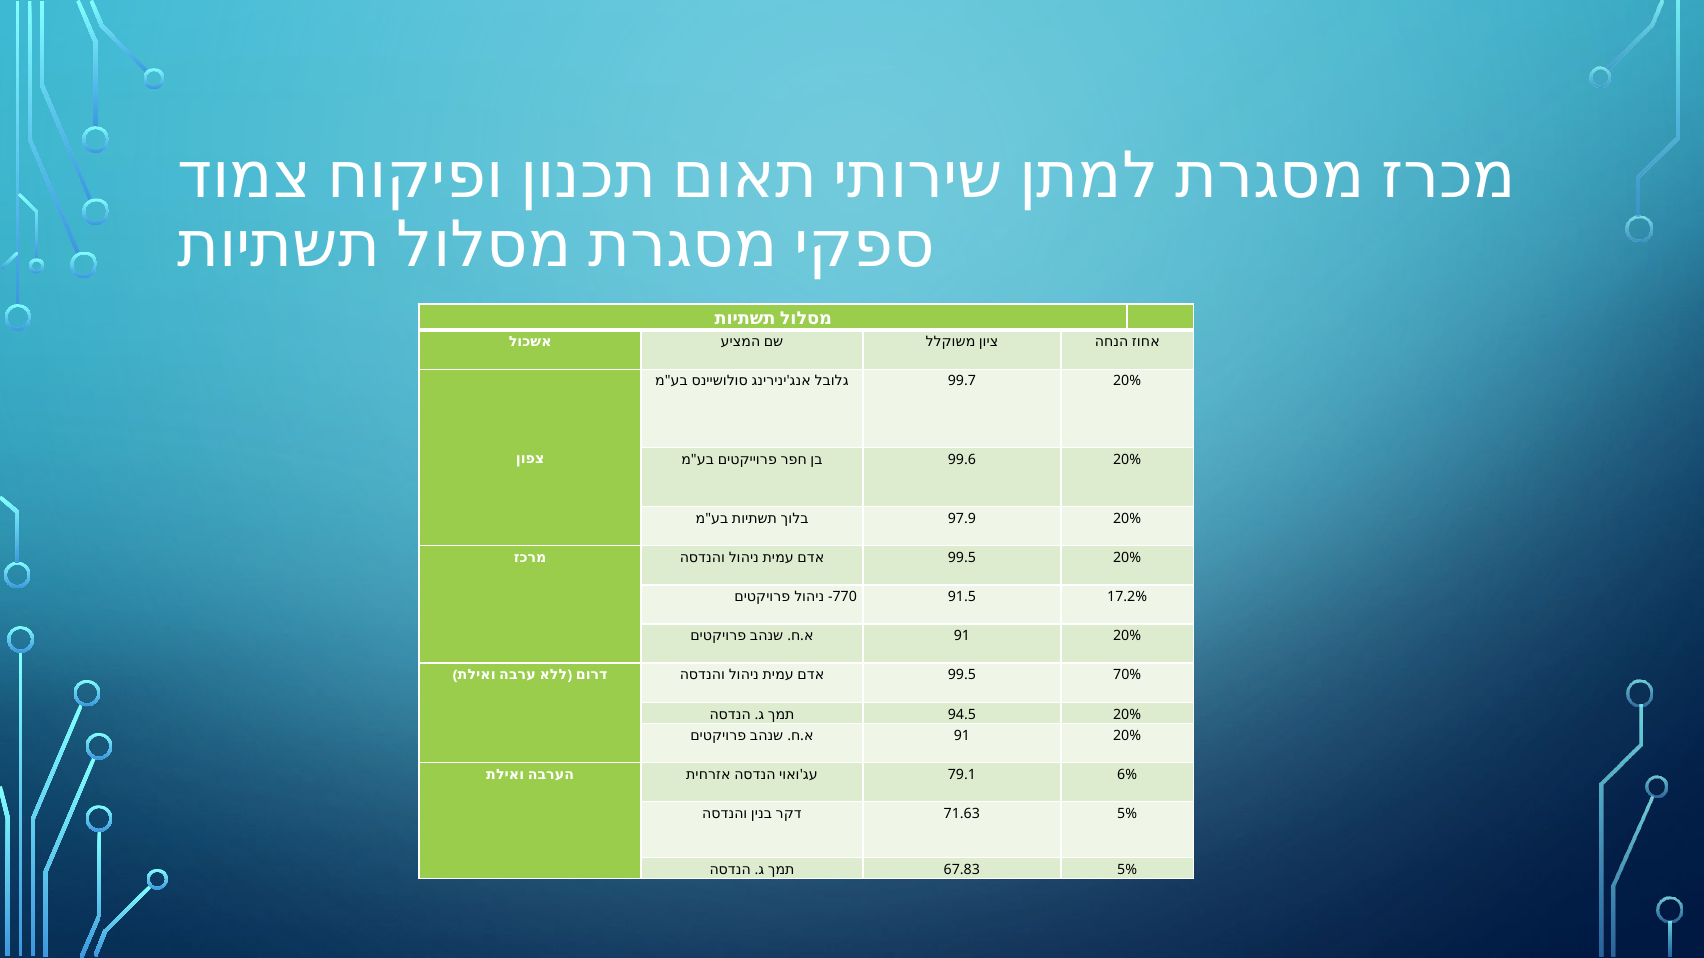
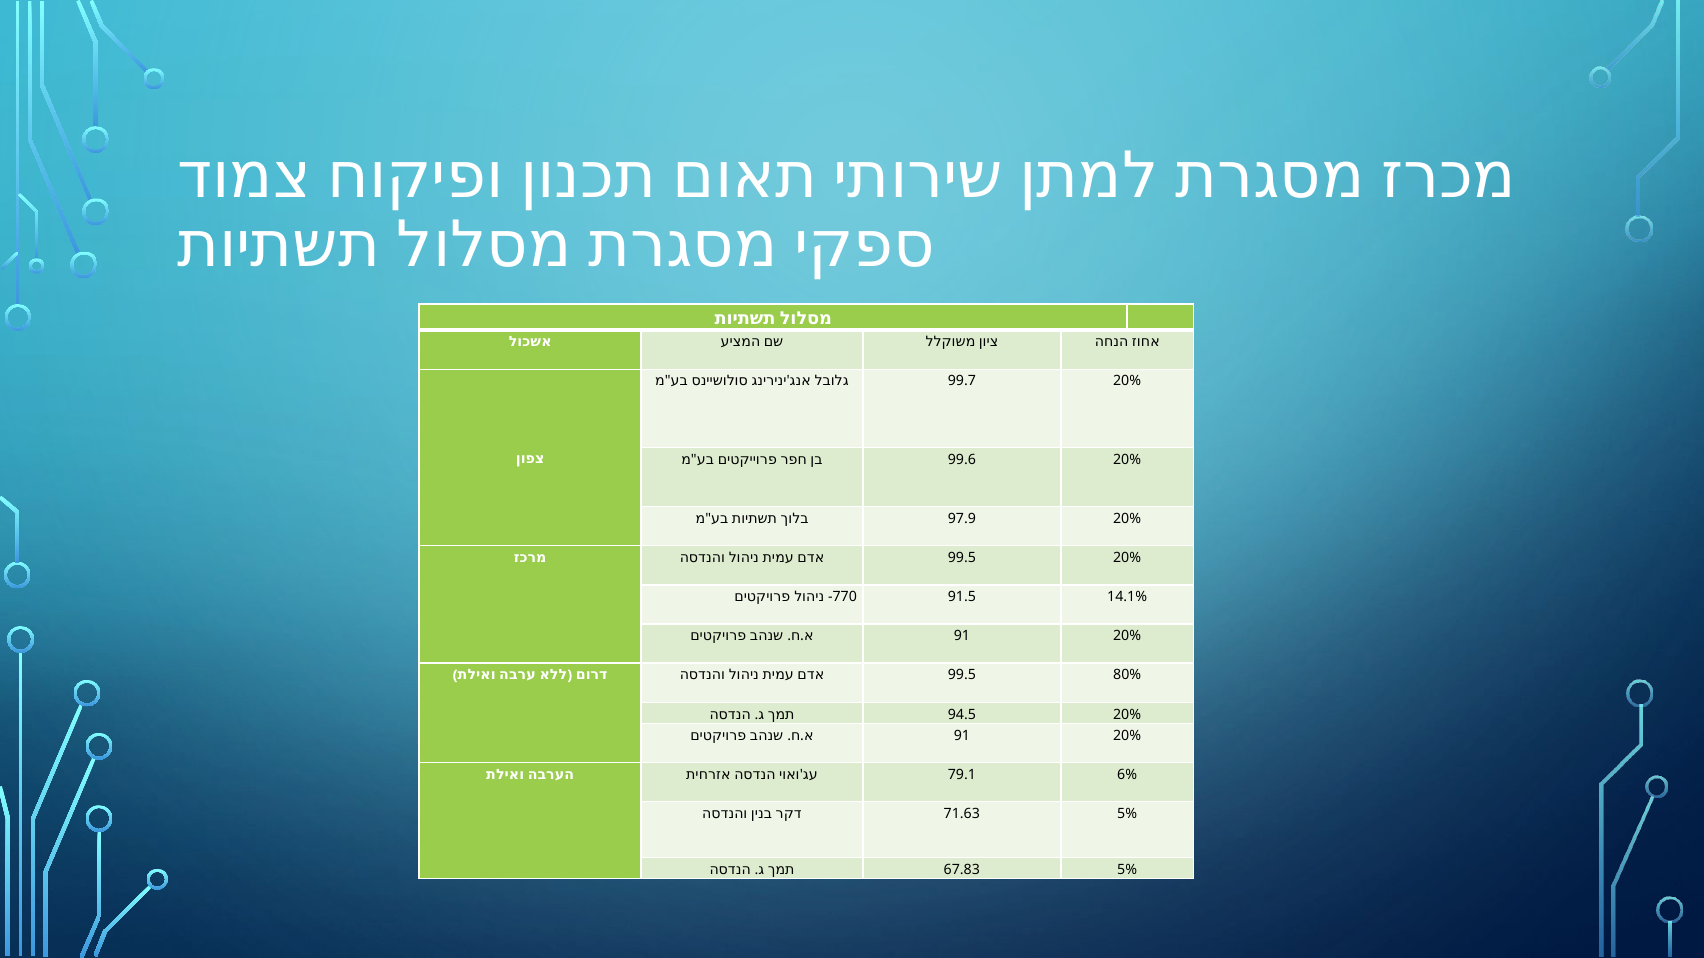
17.2%: 17.2% -> 14.1%
70%: 70% -> 80%
